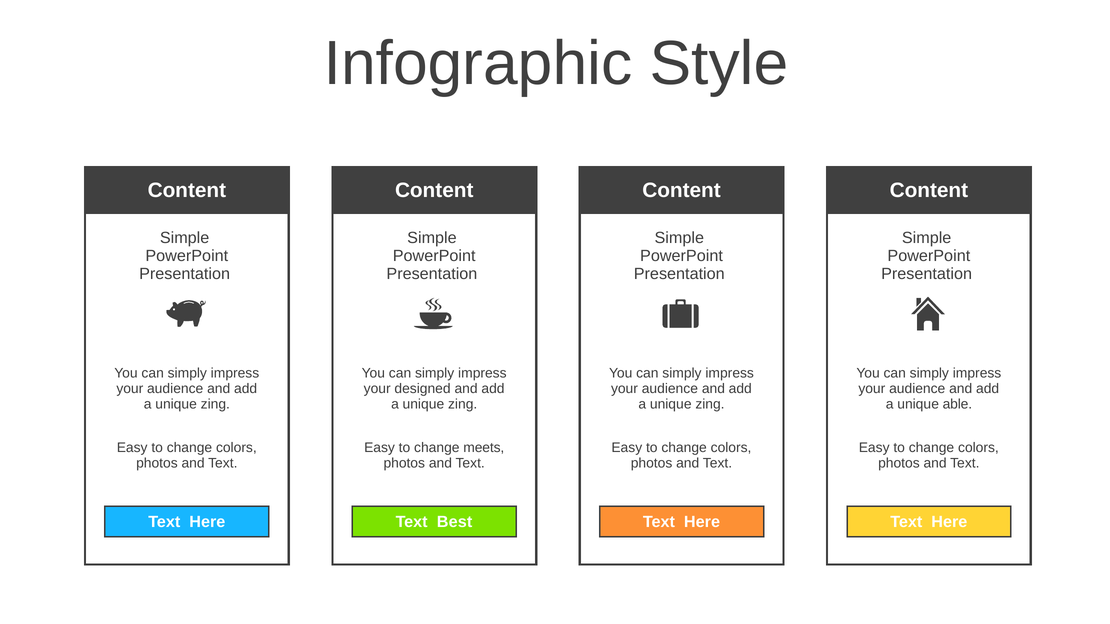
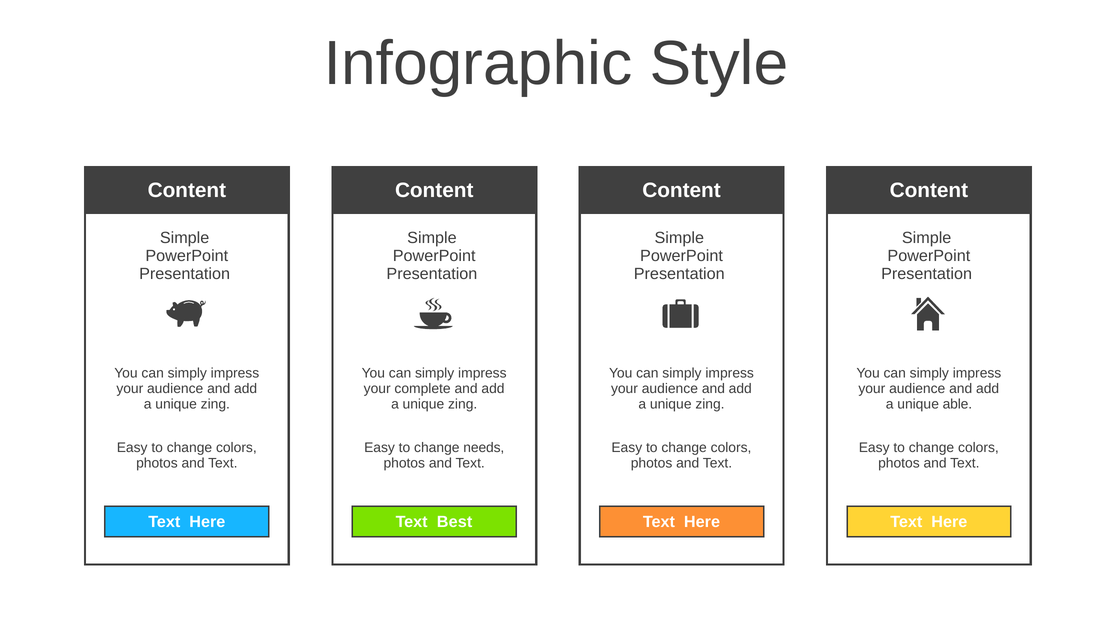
designed: designed -> complete
meets: meets -> needs
